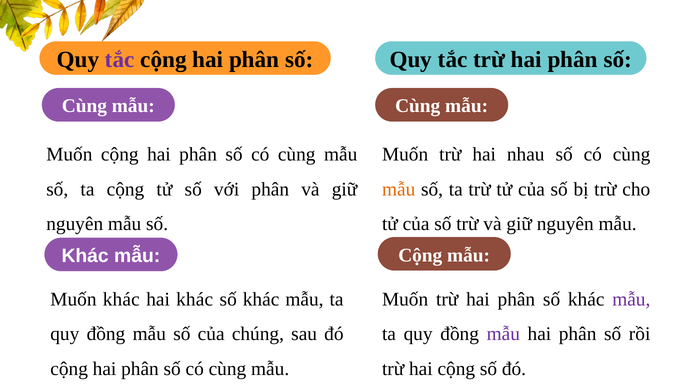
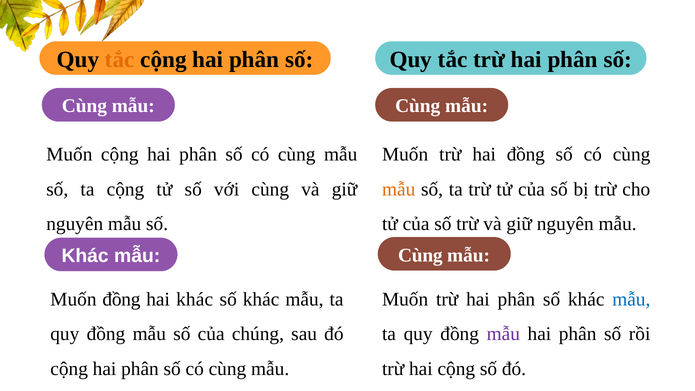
tắc at (120, 60) colour: purple -> orange
hai nhau: nhau -> đồng
với phân: phân -> cùng
Cộng at (420, 255): Cộng -> Cùng
Muốn khác: khác -> đồng
mẫu at (631, 299) colour: purple -> blue
